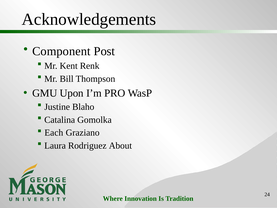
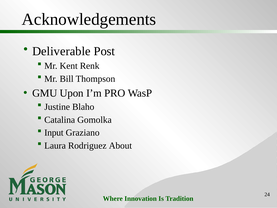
Component: Component -> Deliverable
Each: Each -> Input
